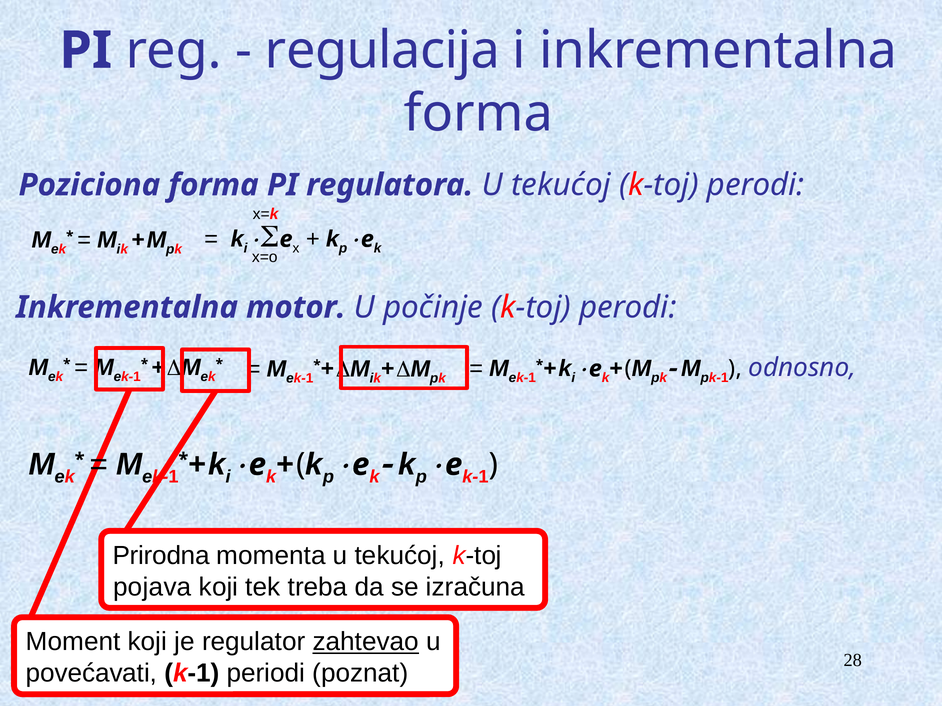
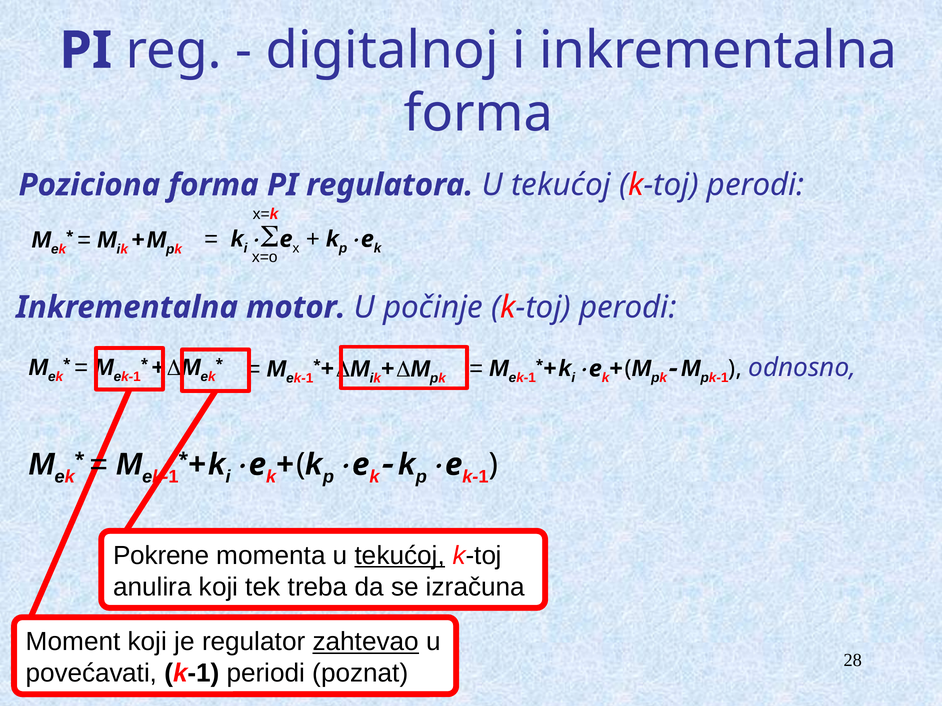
regulacija: regulacija -> digitalnoj
Prirodna: Prirodna -> Pokrene
tekućoj at (400, 556) underline: none -> present
pojava: pojava -> anulira
